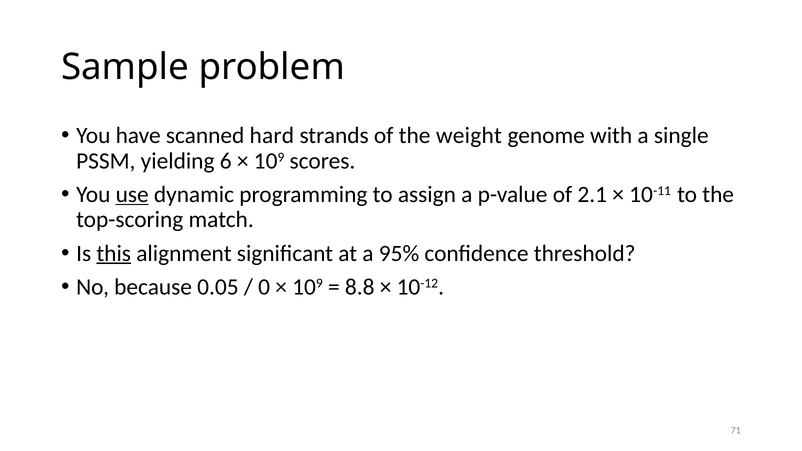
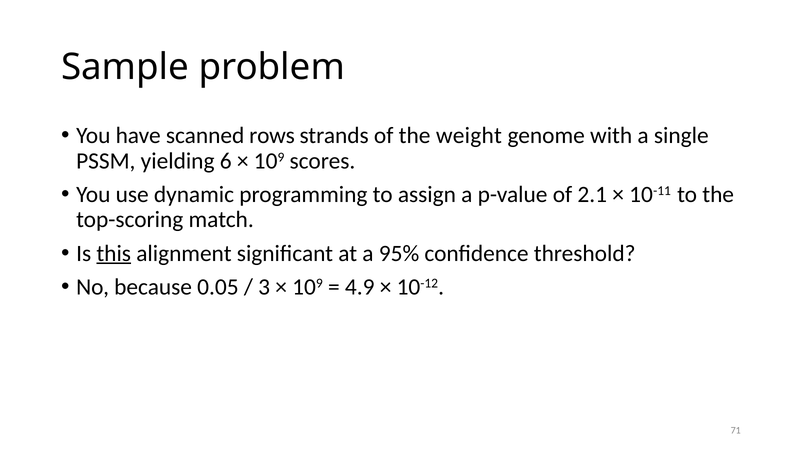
hard: hard -> rows
use underline: present -> none
0: 0 -> 3
8.8: 8.8 -> 4.9
